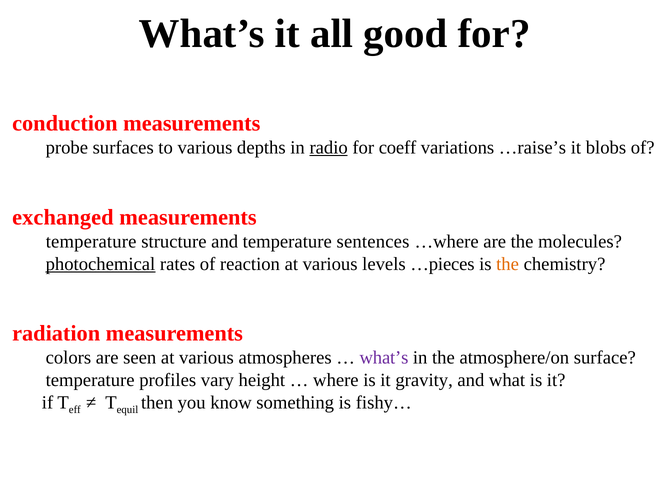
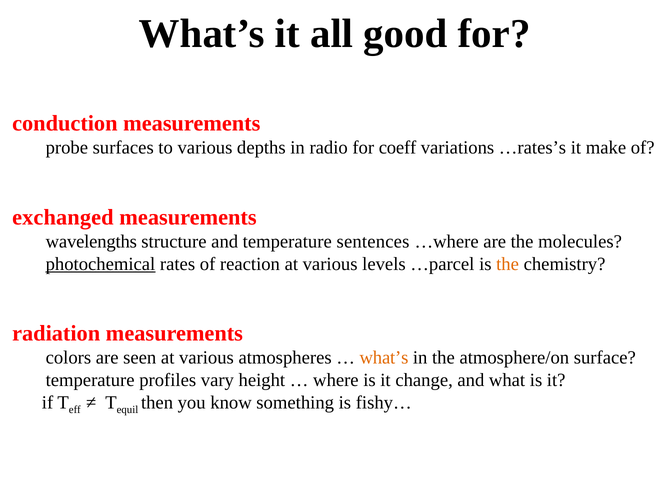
radio underline: present -> none
…raise’s: …raise’s -> …rates’s
blobs: blobs -> make
temperature at (91, 241): temperature -> wavelengths
…pieces: …pieces -> …parcel
what’s at (384, 357) colour: purple -> orange
gravity: gravity -> change
